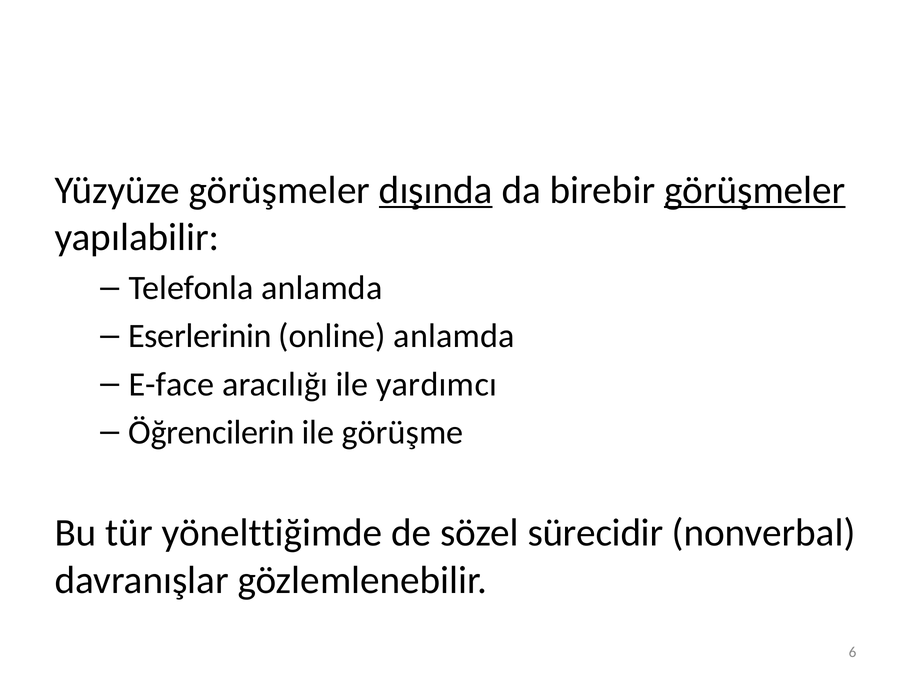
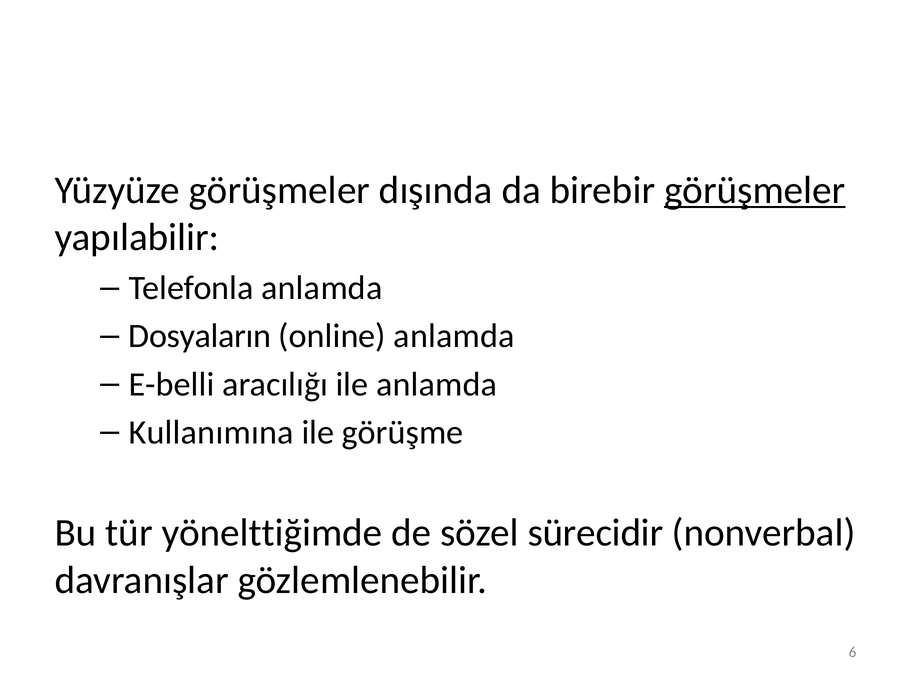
dışında underline: present -> none
Eserlerinin: Eserlerinin -> Dosyaların
E-face: E-face -> E-belli
ile yardımcı: yardımcı -> anlamda
Öğrencilerin: Öğrencilerin -> Kullanımına
